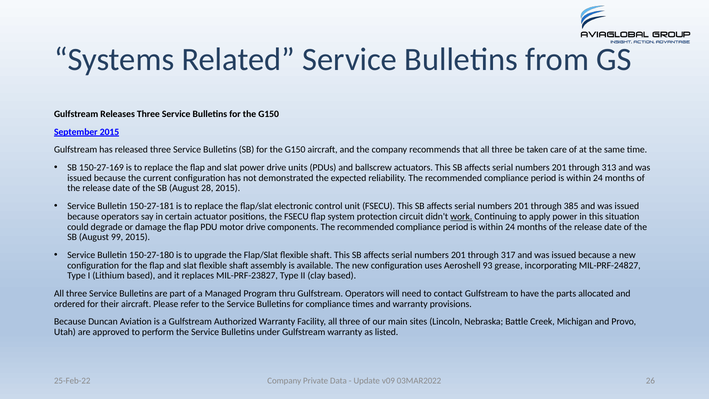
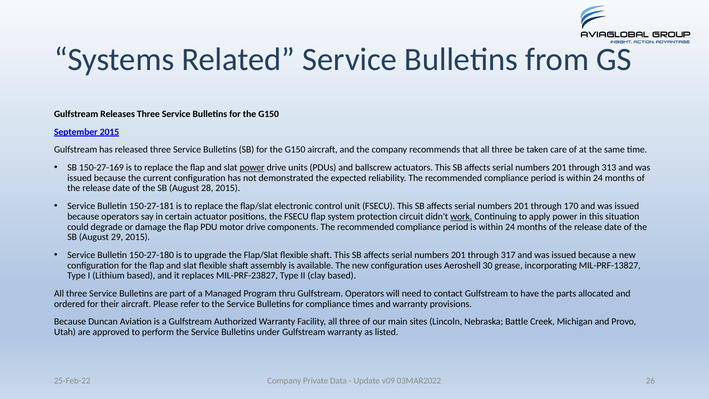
power at (252, 167) underline: none -> present
385: 385 -> 170
99: 99 -> 29
93: 93 -> 30
MIL-PRF-24827: MIL-PRF-24827 -> MIL-PRF-13827
